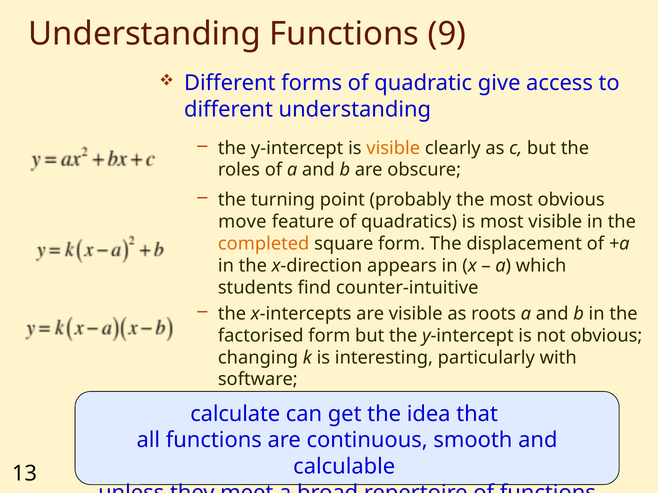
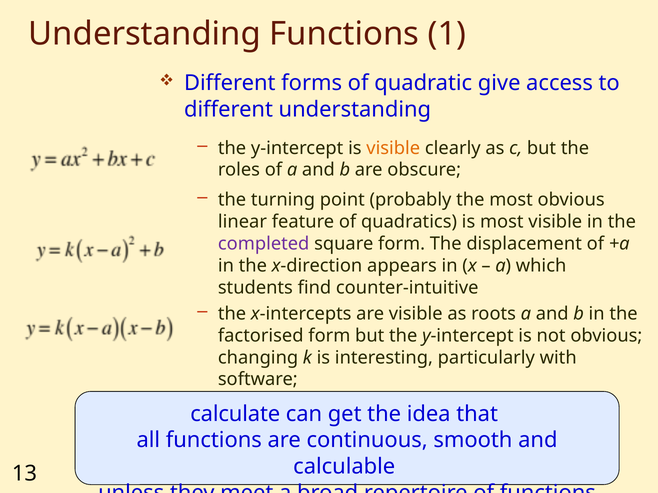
9: 9 -> 1
move: move -> linear
completed colour: orange -> purple
